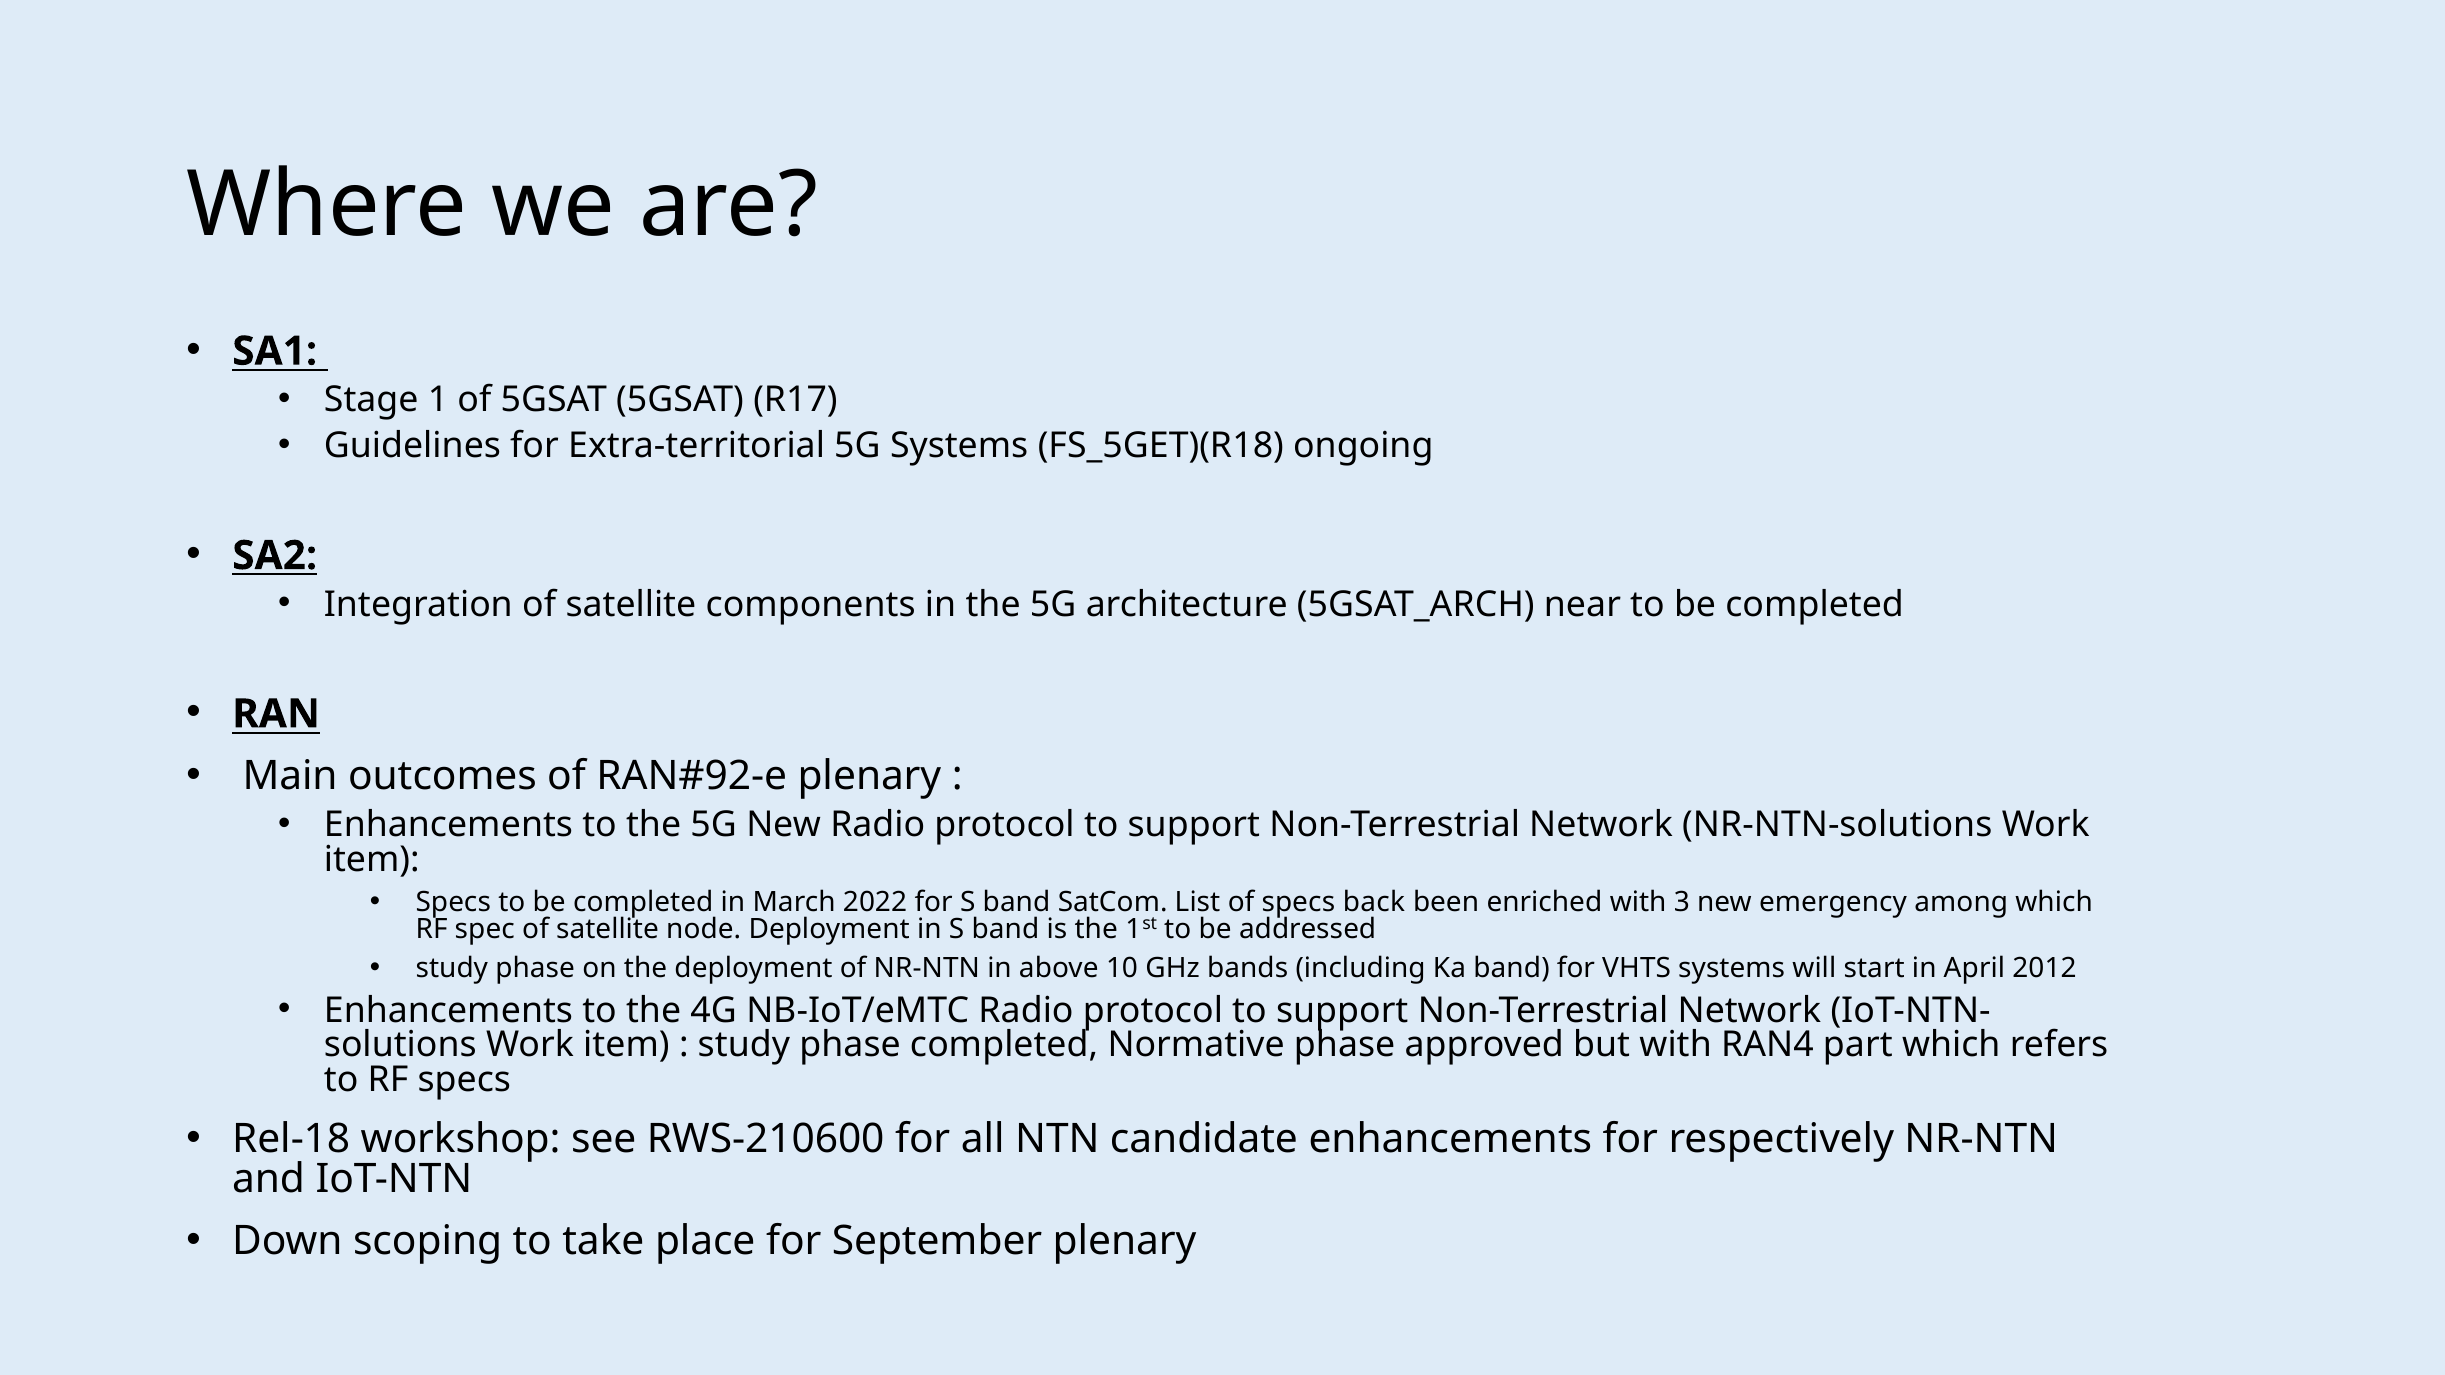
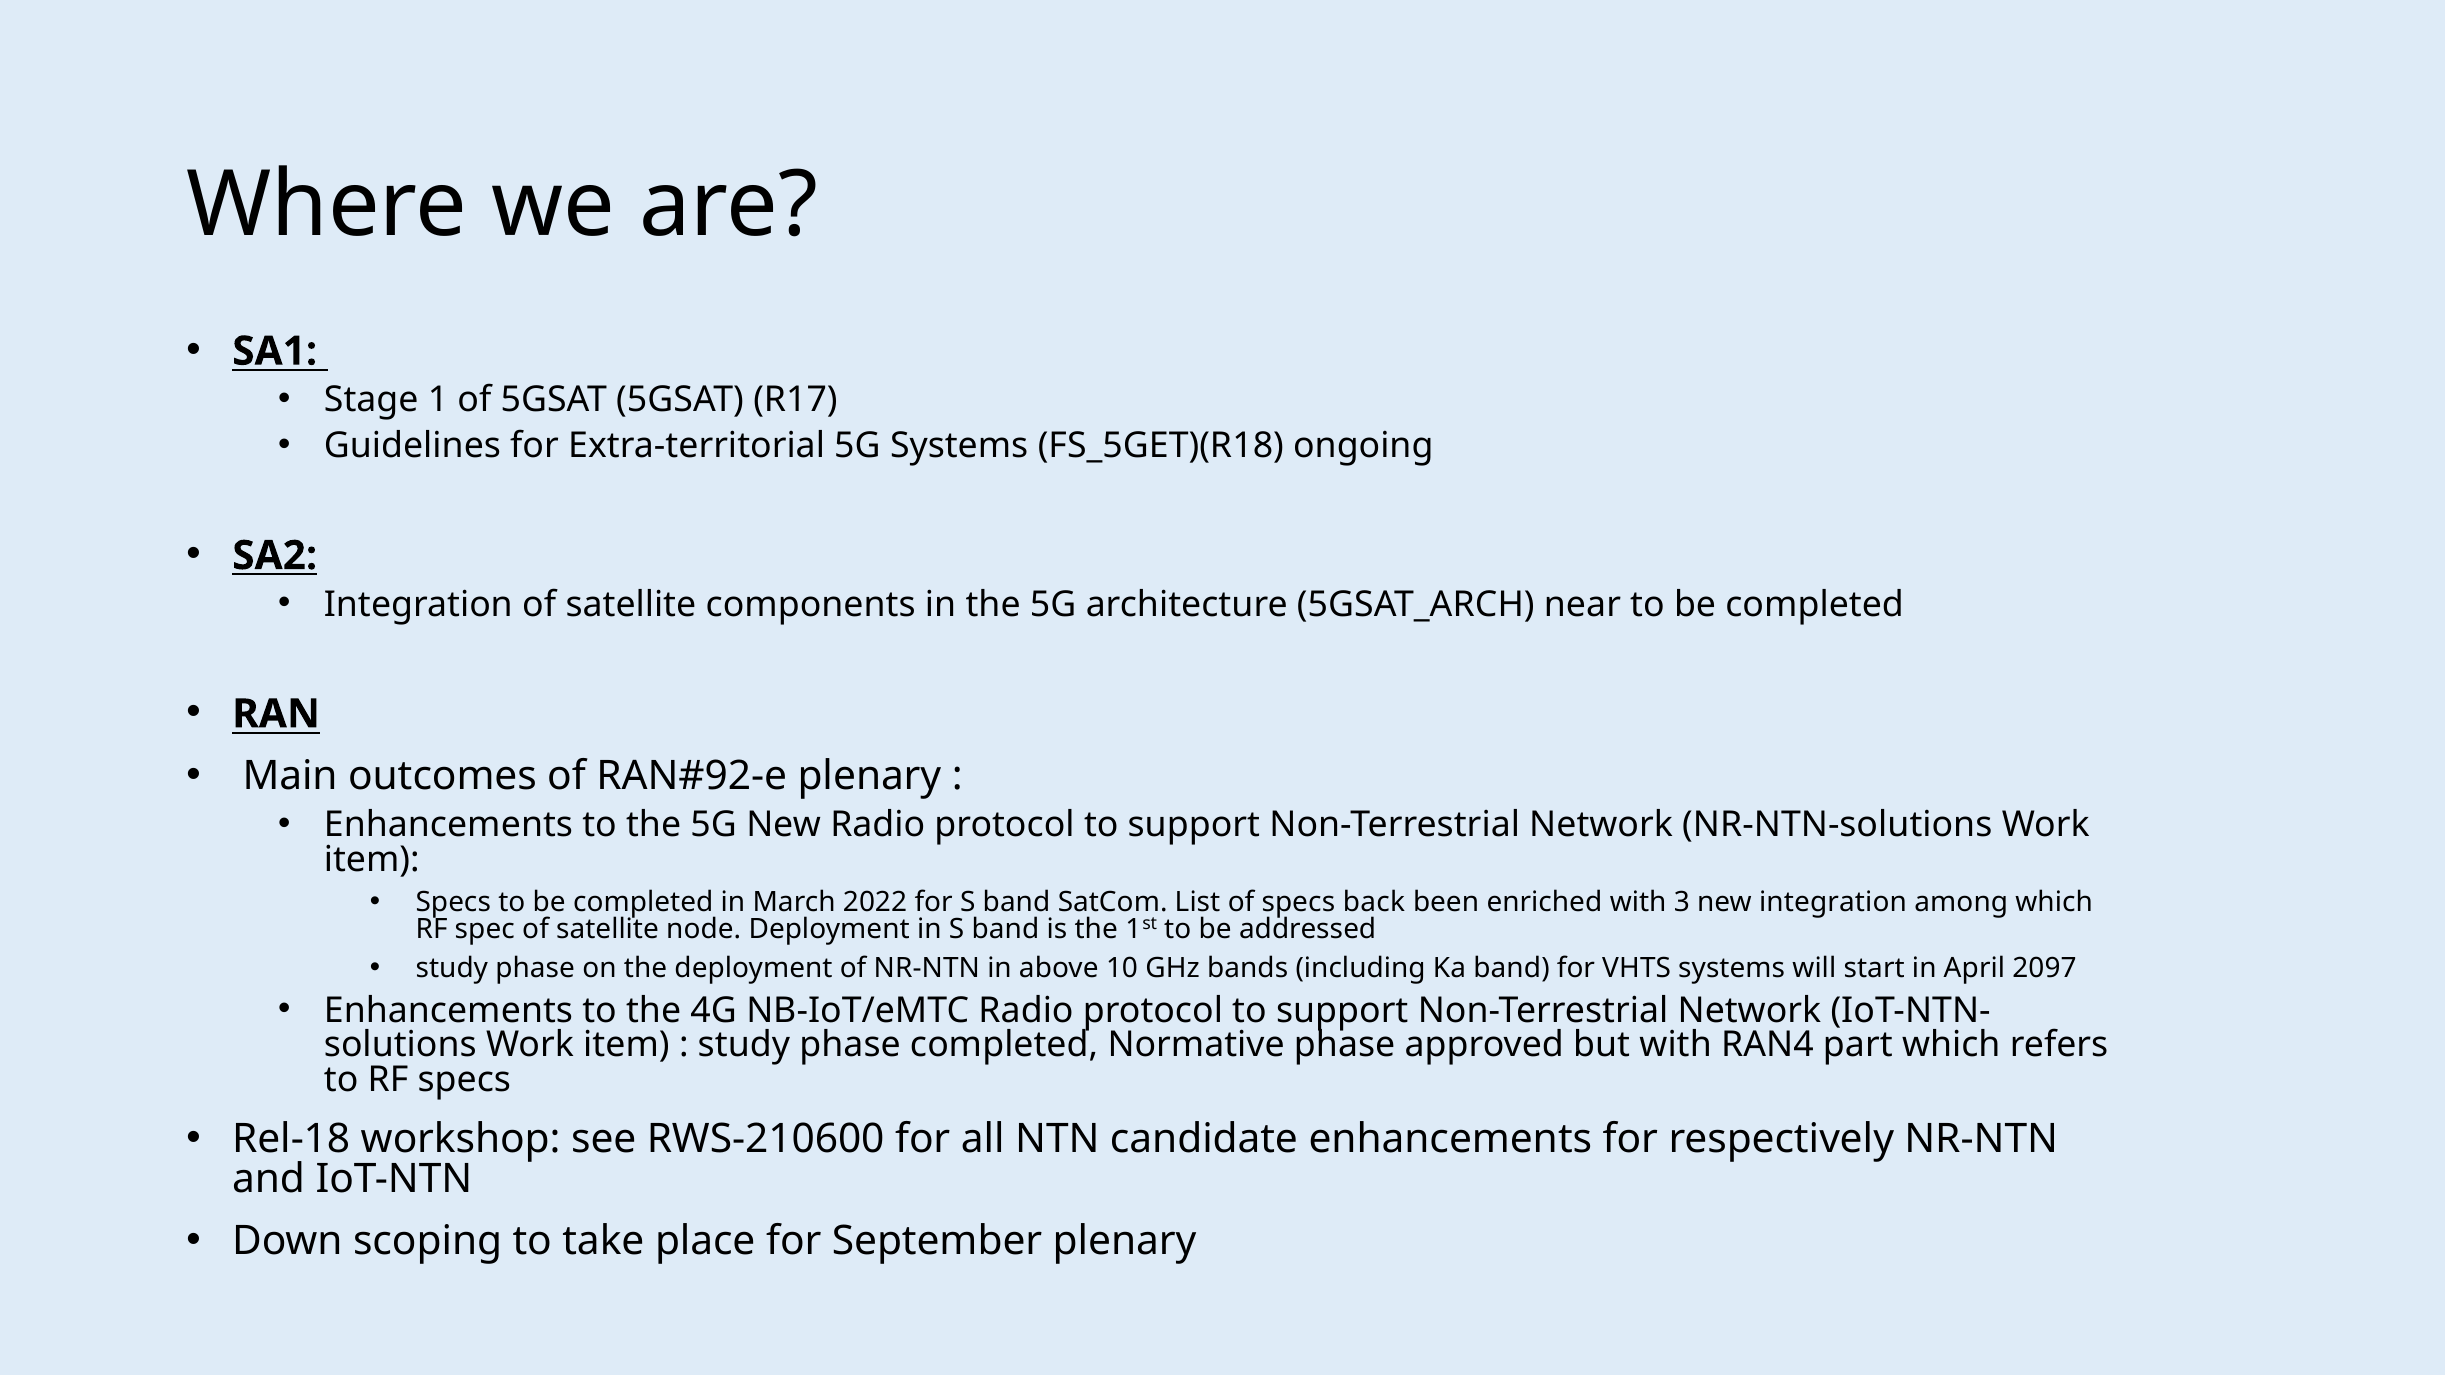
new emergency: emergency -> integration
2012: 2012 -> 2097
